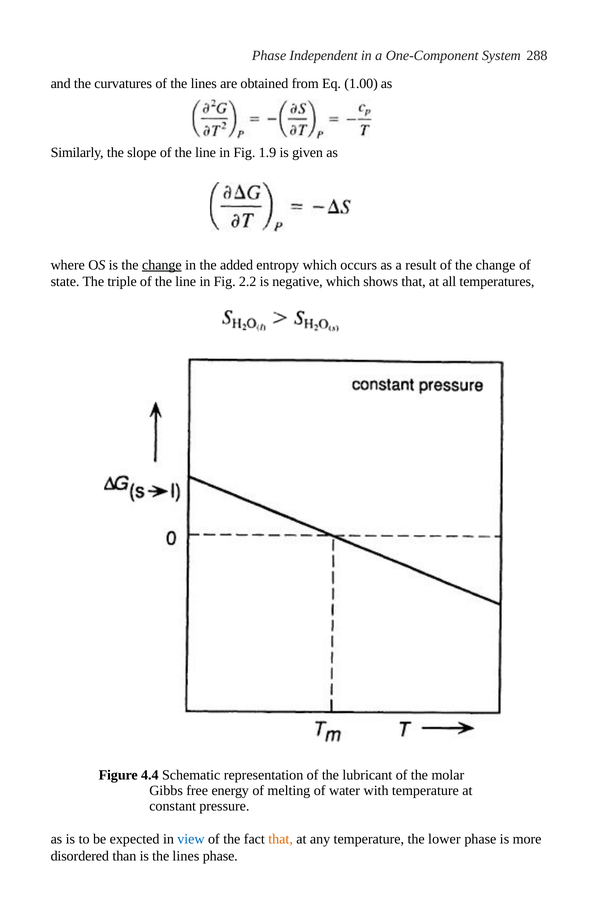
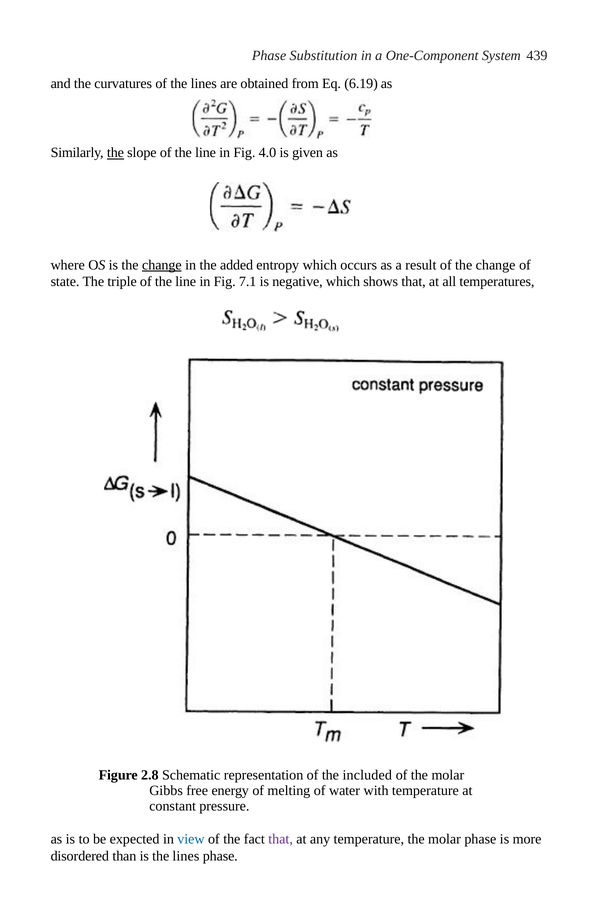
Independent: Independent -> Substitution
288: 288 -> 439
1.00: 1.00 -> 6.19
the at (115, 153) underline: none -> present
1.9: 1.9 -> 4.0
2.2: 2.2 -> 7.1
4.4: 4.4 -> 2.8
lubricant: lubricant -> included
that at (281, 839) colour: orange -> purple
temperature the lower: lower -> molar
